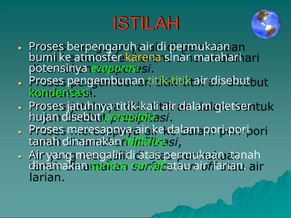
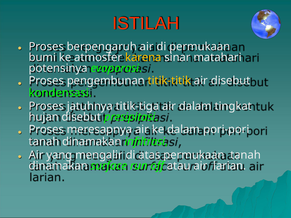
titik-titik colour: light green -> yellow
titik-kali: titik-kali -> titik-tiga
gletser: gletser -> tingkat
